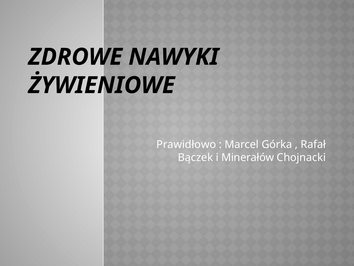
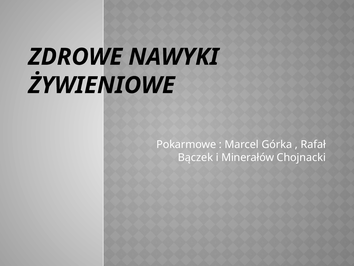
Prawidłowo: Prawidłowo -> Pokarmowe
